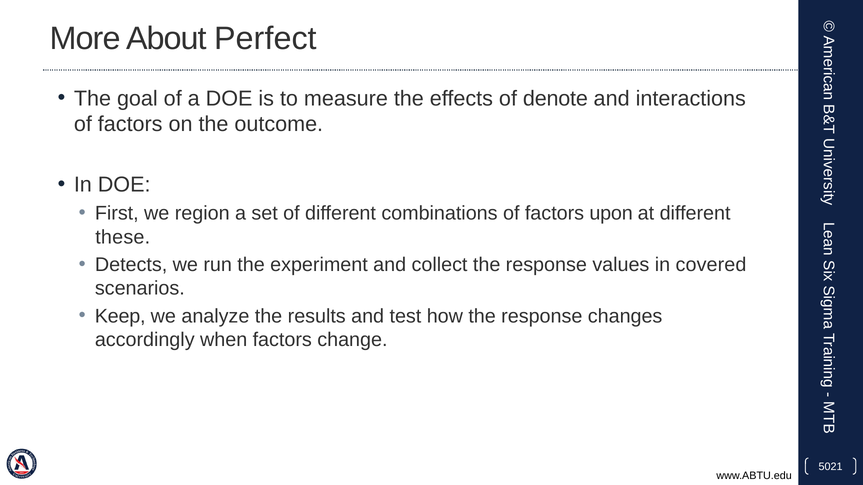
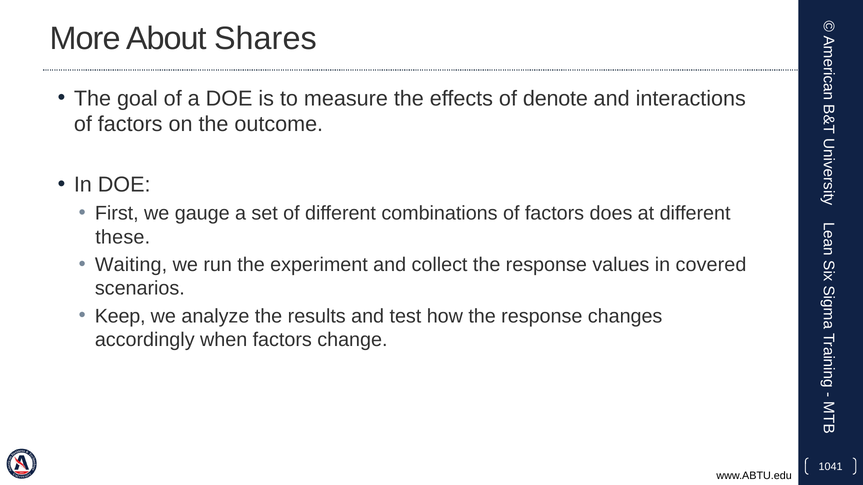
Perfect: Perfect -> Shares
region: region -> gauge
upon: upon -> does
Detects: Detects -> Waiting
5021: 5021 -> 1041
